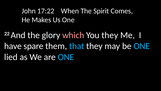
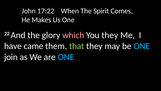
spare: spare -> came
that colour: light blue -> light green
lied: lied -> join
